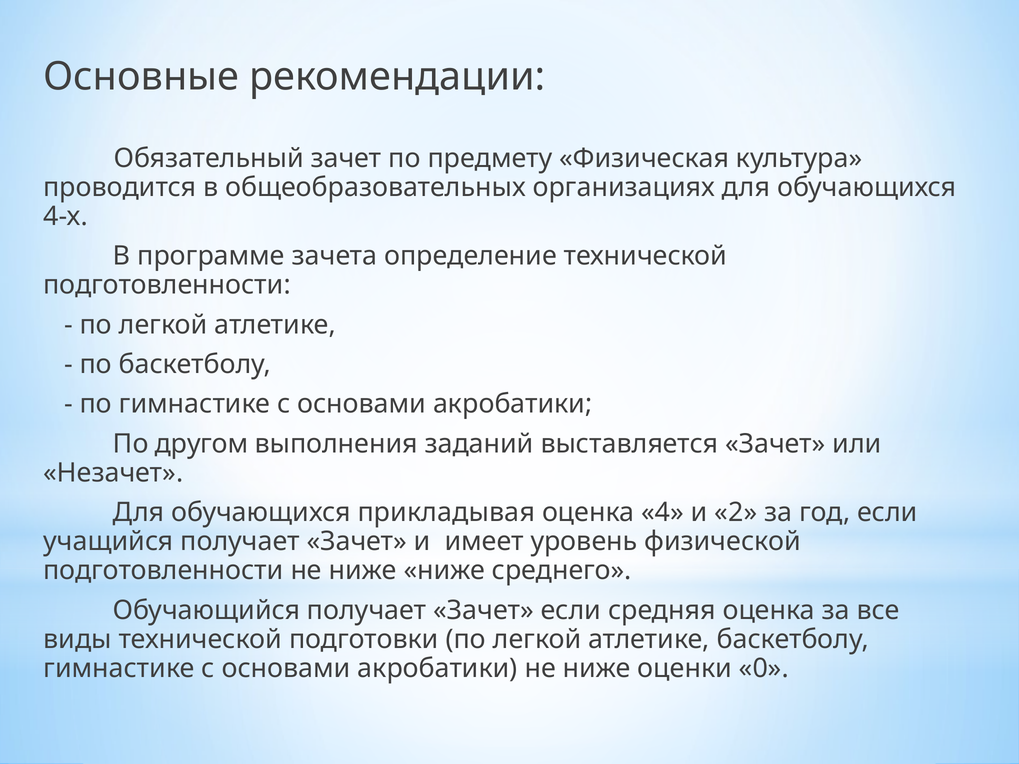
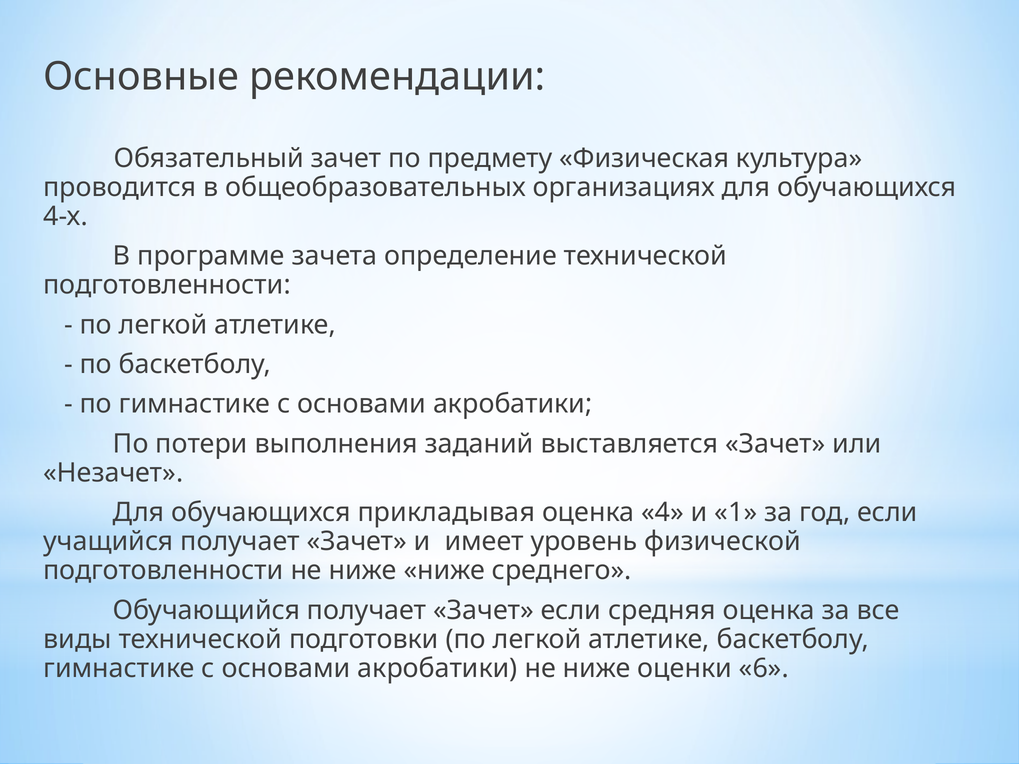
другом: другом -> потери
2: 2 -> 1
0: 0 -> 6
